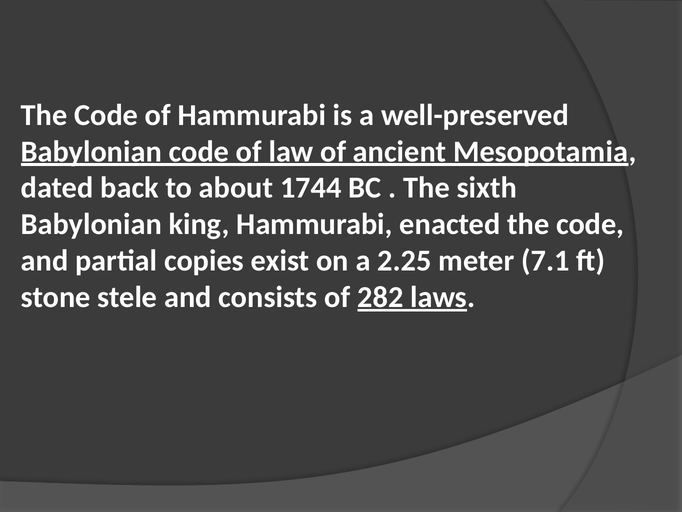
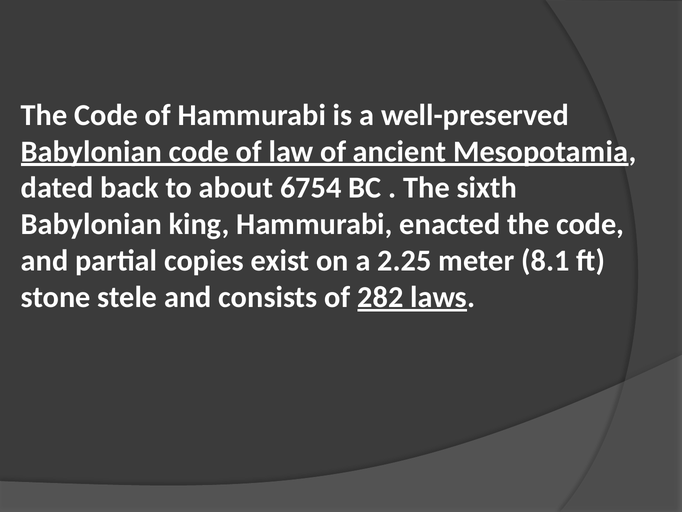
1744: 1744 -> 6754
7.1: 7.1 -> 8.1
